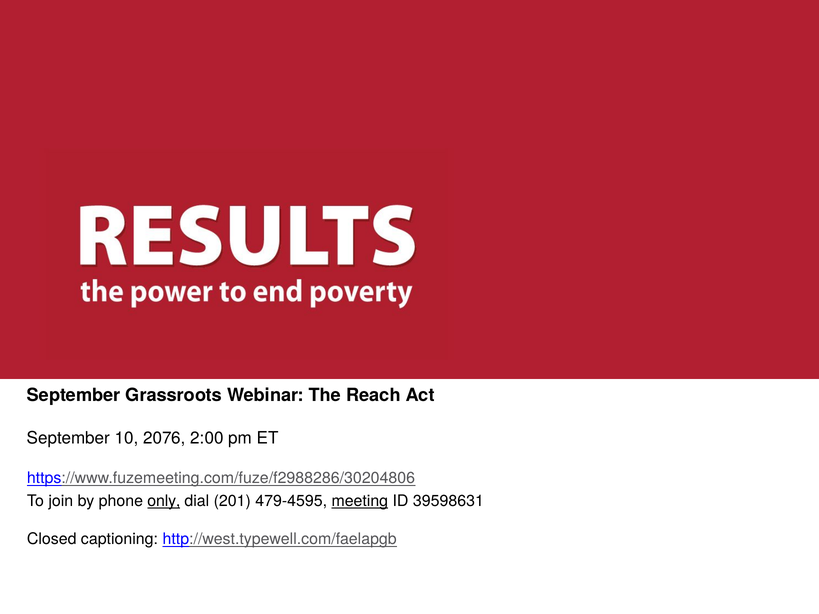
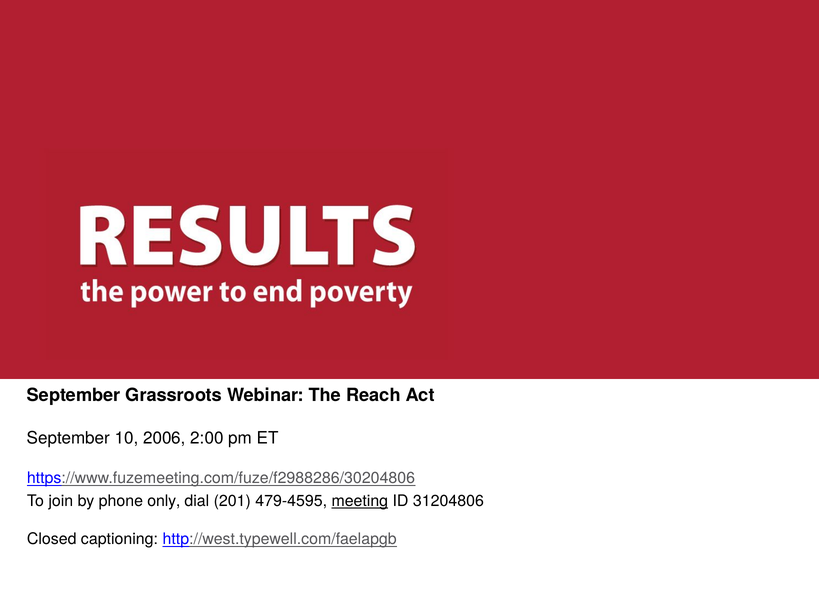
2076: 2076 -> 2006
only underline: present -> none
39598631: 39598631 -> 31204806
